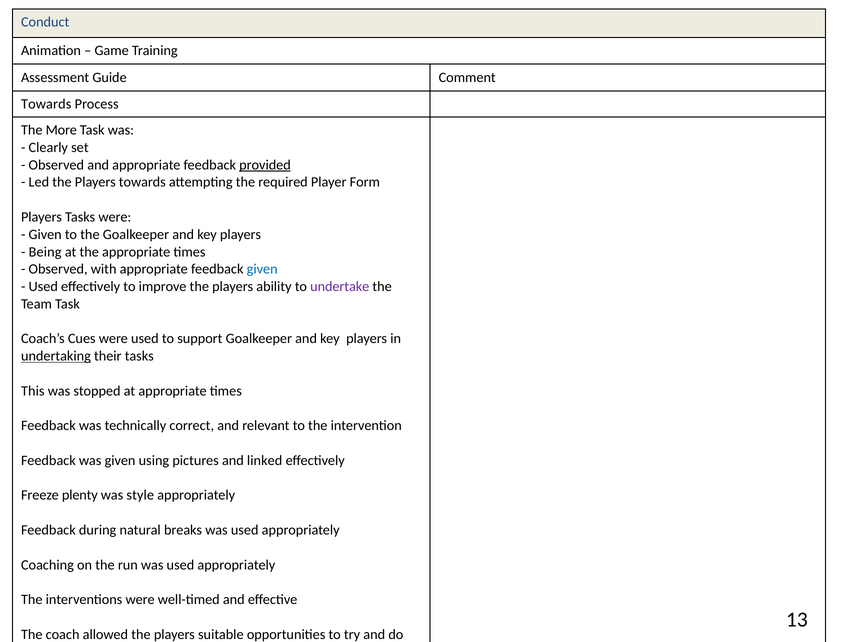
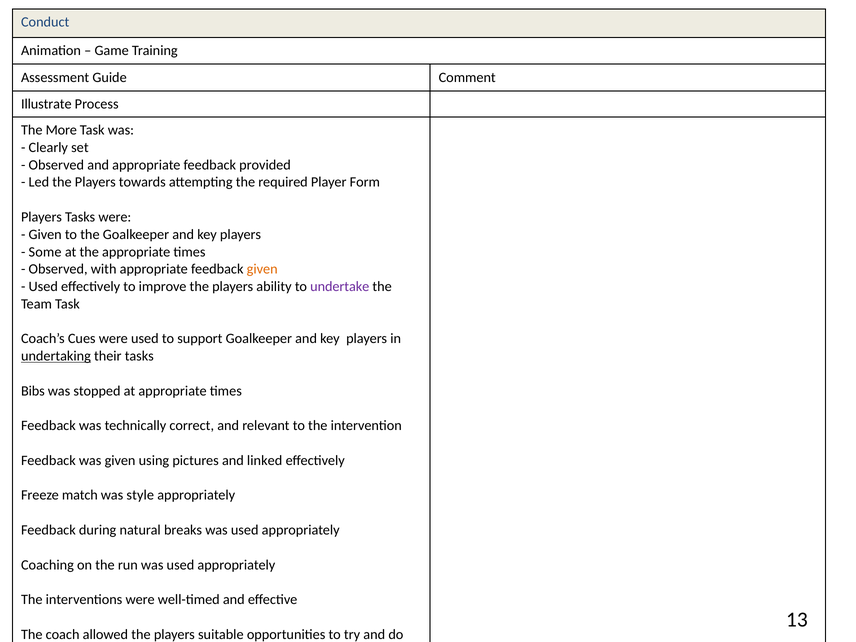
Towards at (46, 104): Towards -> Illustrate
provided underline: present -> none
Being: Being -> Some
given at (262, 269) colour: blue -> orange
This: This -> Bibs
plenty: plenty -> match
